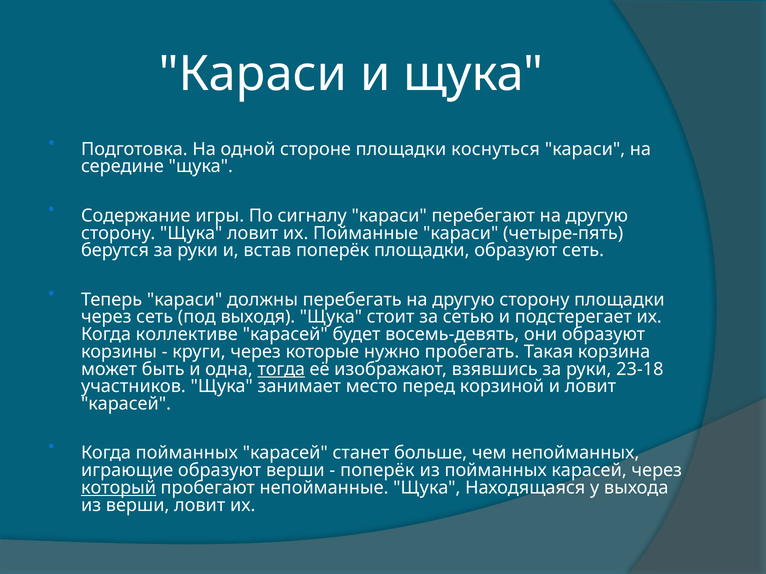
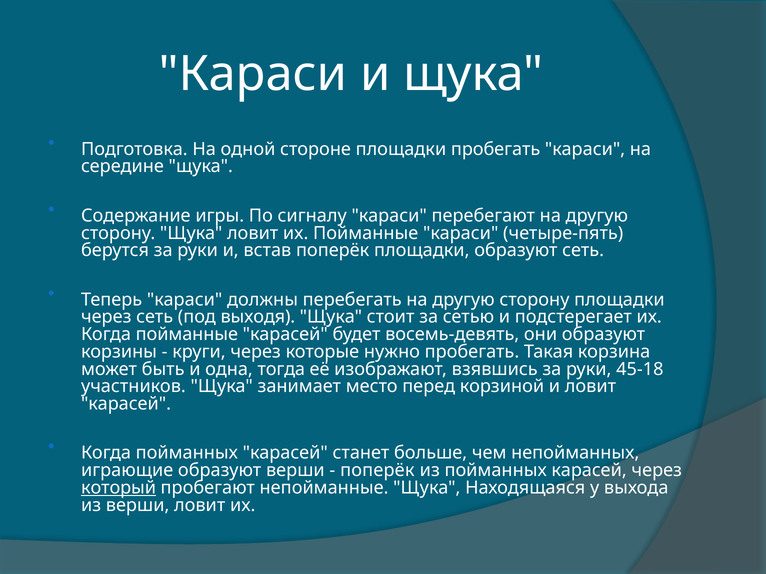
площадки коснуться: коснуться -> пробегать
Когда коллективе: коллективе -> пойманные
тогда underline: present -> none
23-18: 23-18 -> 45-18
